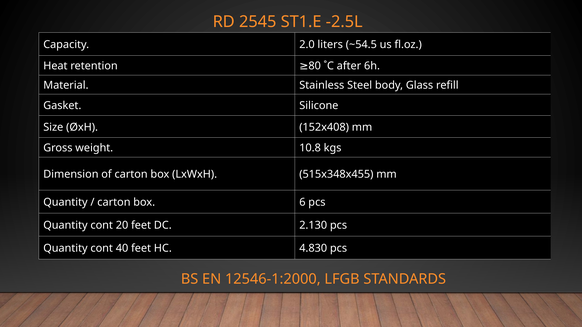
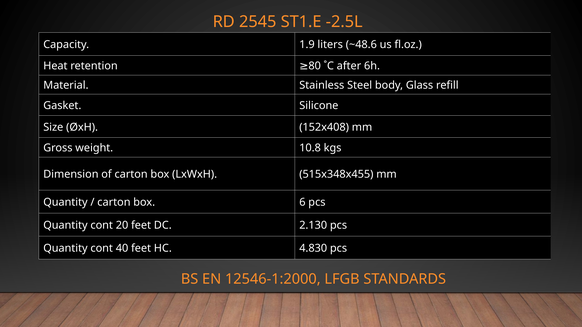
2.0: 2.0 -> 1.9
~54.5: ~54.5 -> ~48.6
